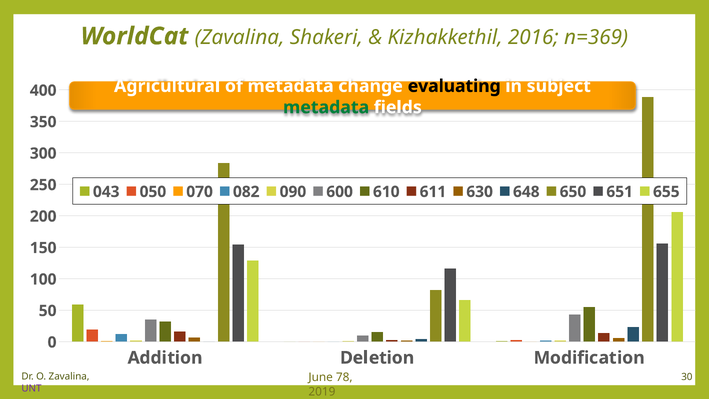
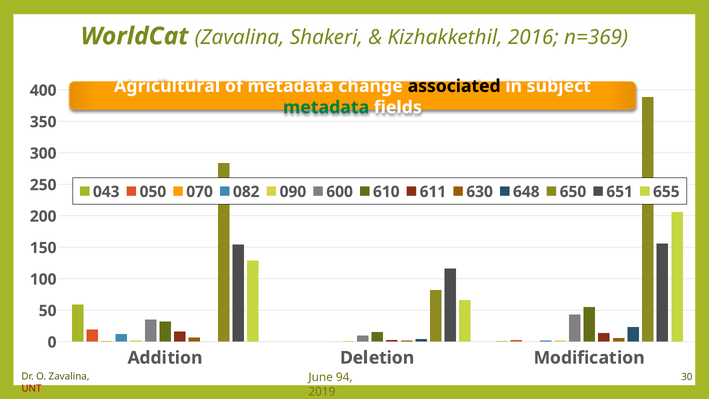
evaluating: evaluating -> associated
78: 78 -> 94
UNT colour: purple -> red
